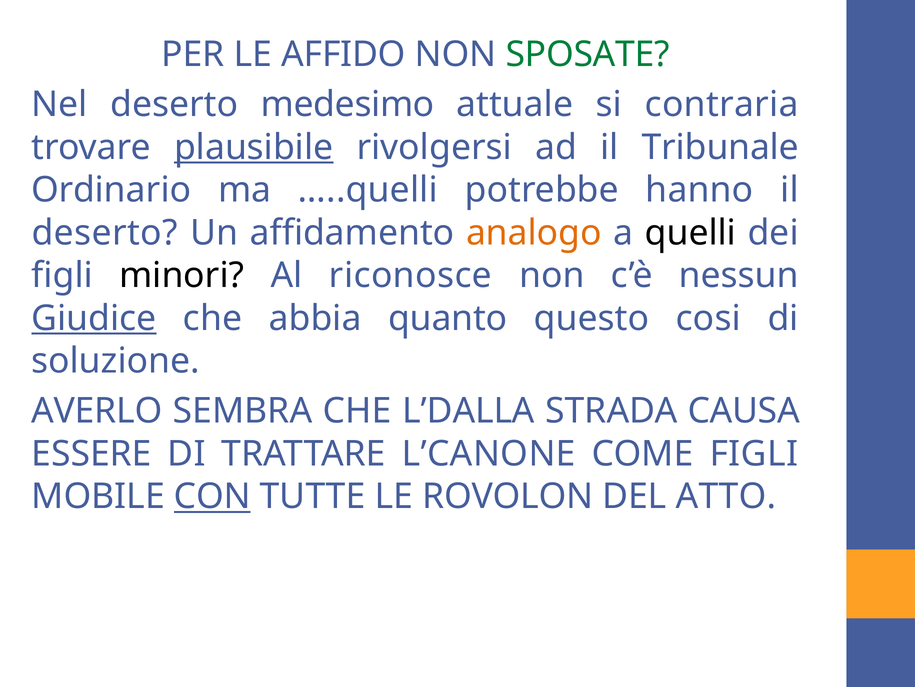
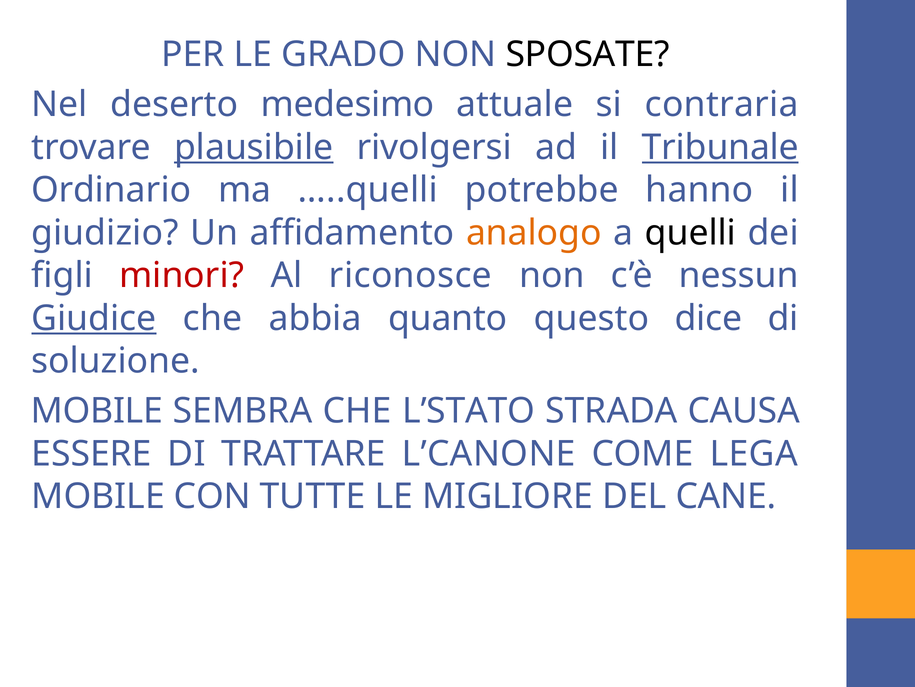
AFFIDO: AFFIDO -> GRADO
SPOSATE colour: green -> black
Tribunale underline: none -> present
deserto at (105, 233): deserto -> giudizio
minori colour: black -> red
cosi: cosi -> dice
AVERLO at (97, 411): AVERLO -> MOBILE
L’DALLA: L’DALLA -> L’STATO
COME FIGLI: FIGLI -> LEGA
CON underline: present -> none
ROVOLON: ROVOLON -> MIGLIORE
ATTO: ATTO -> CANE
